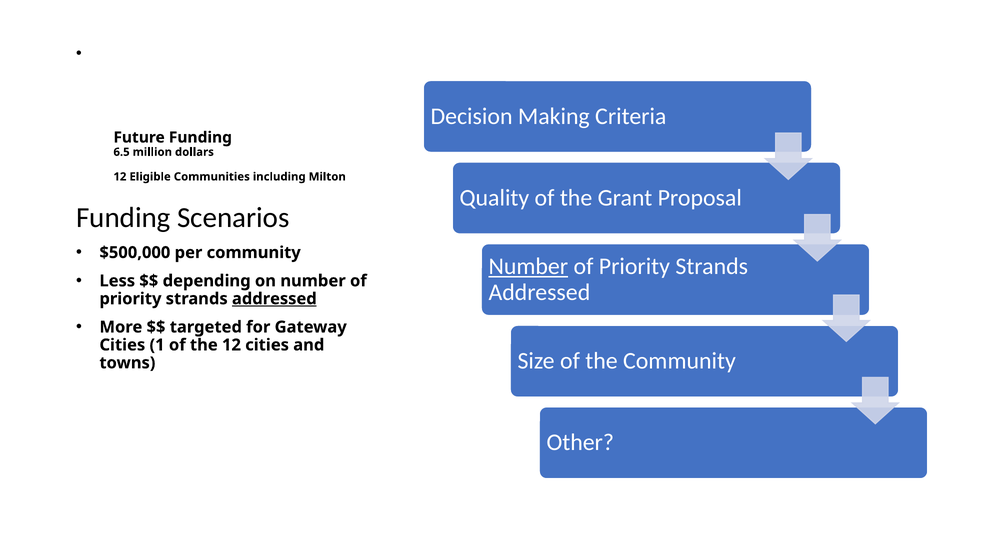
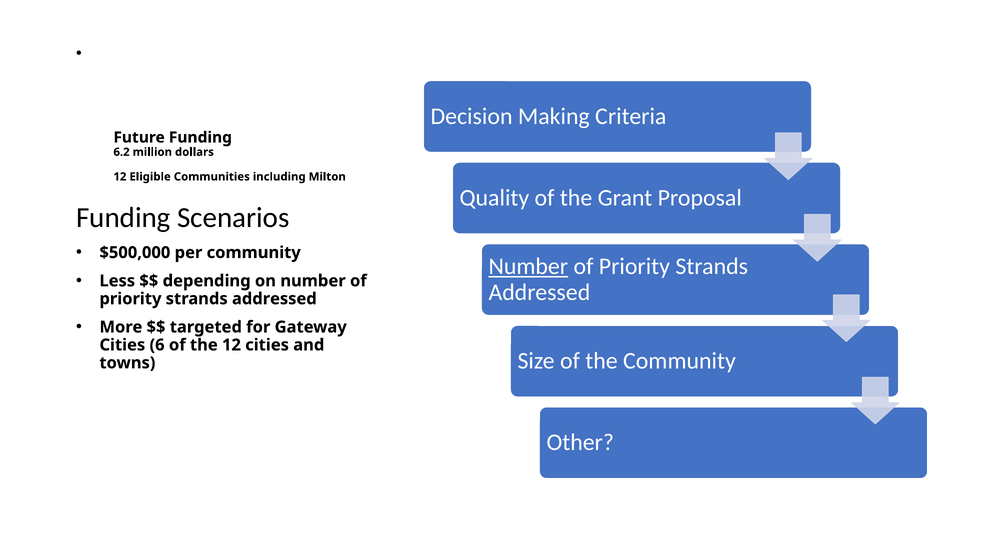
6.5: 6.5 -> 6.2
addressed at (274, 299) underline: present -> none
1: 1 -> 6
